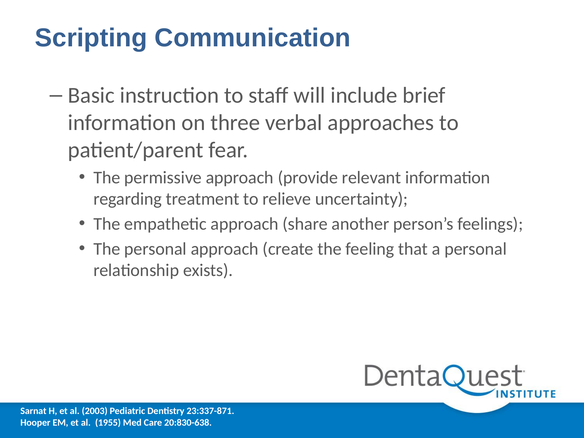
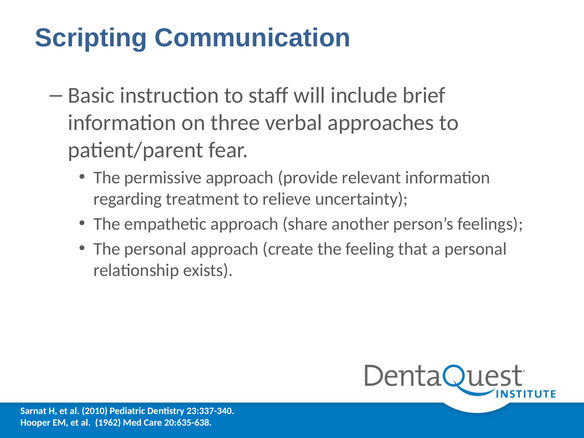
2003: 2003 -> 2010
23:337-871: 23:337-871 -> 23:337-340
1955: 1955 -> 1962
20:830-638: 20:830-638 -> 20:635-638
